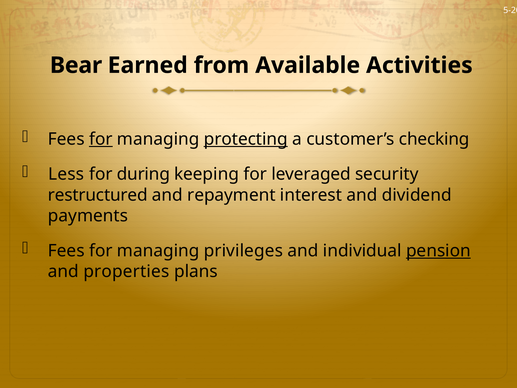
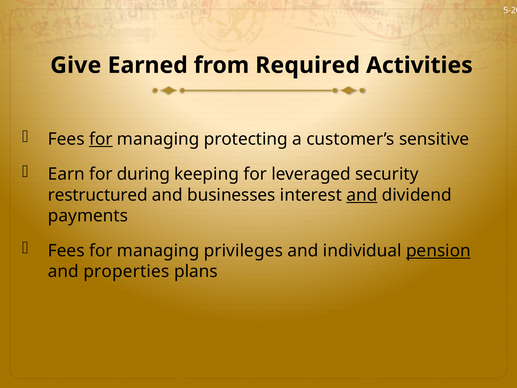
Bear: Bear -> Give
Available: Available -> Required
protecting underline: present -> none
checking: checking -> sensitive
Less: Less -> Earn
repayment: repayment -> businesses
and at (362, 195) underline: none -> present
